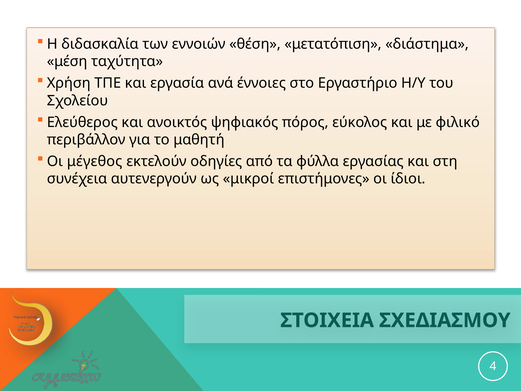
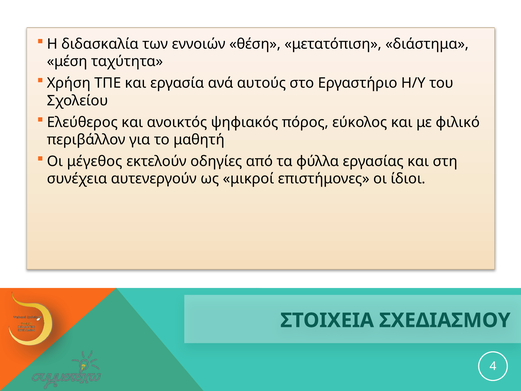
έννοιες: έννοιες -> αυτούς
